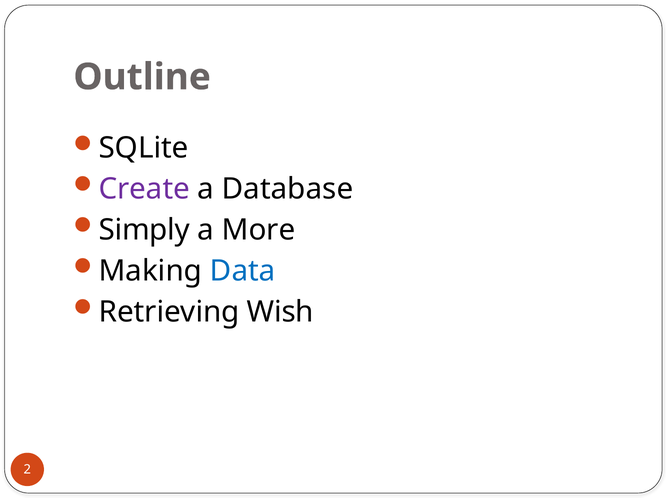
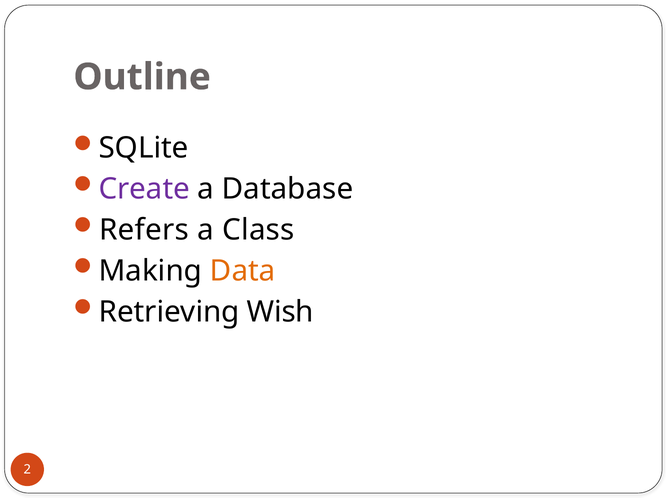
Simply: Simply -> Refers
More: More -> Class
Data colour: blue -> orange
